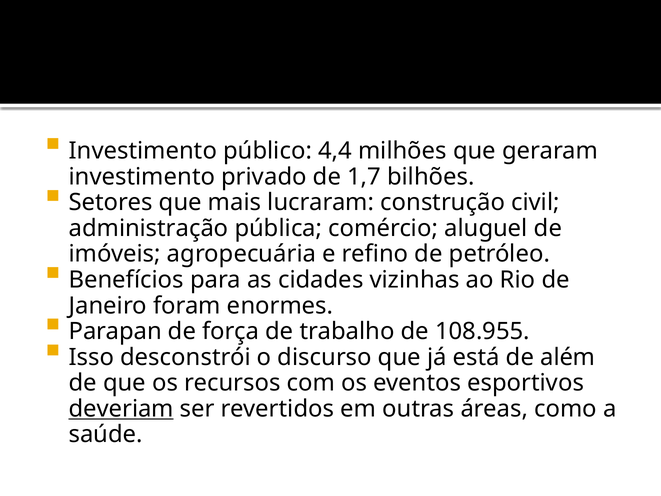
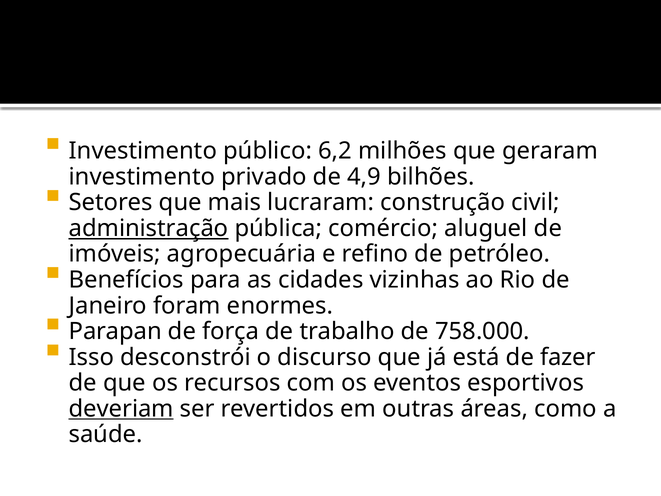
4,4: 4,4 -> 6,2
1,7: 1,7 -> 4,9
administração underline: none -> present
108.955: 108.955 -> 758.000
além: além -> fazer
